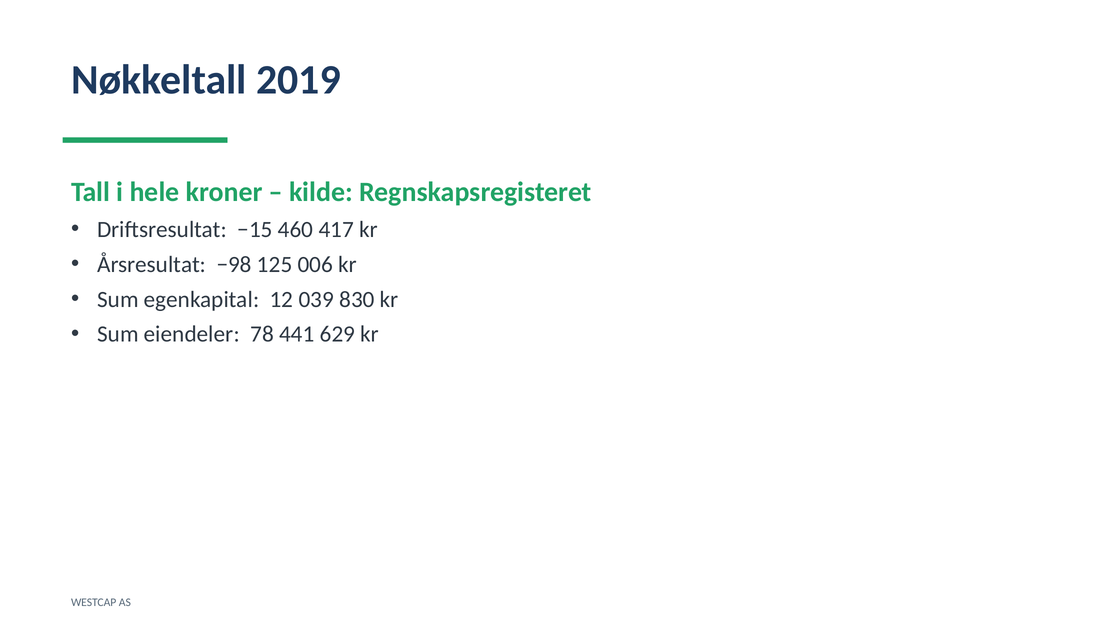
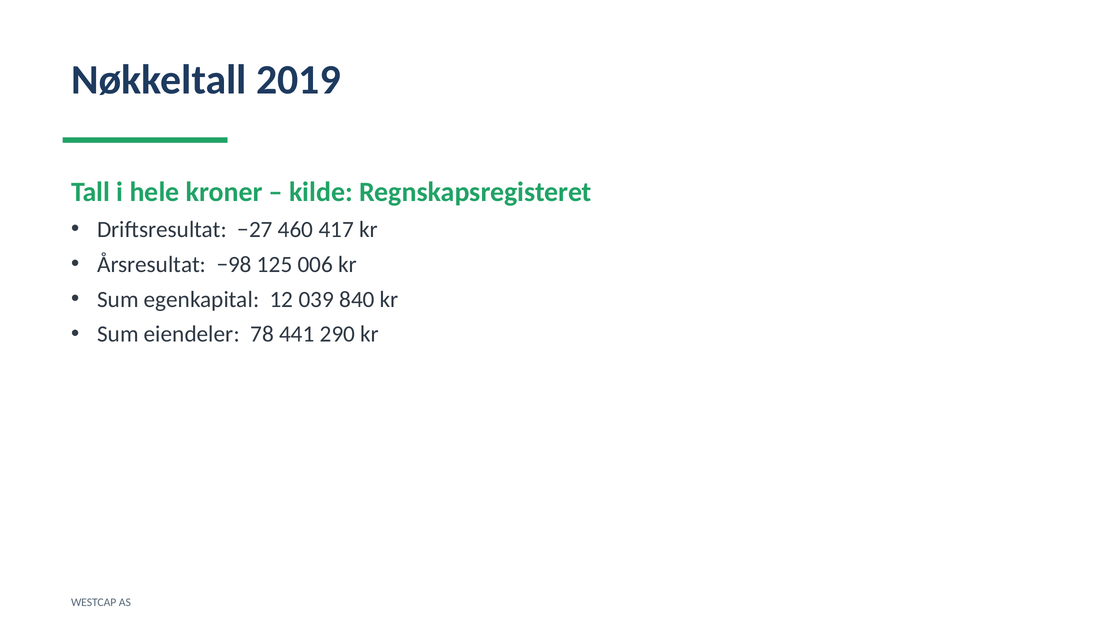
−15: −15 -> −27
830: 830 -> 840
629: 629 -> 290
